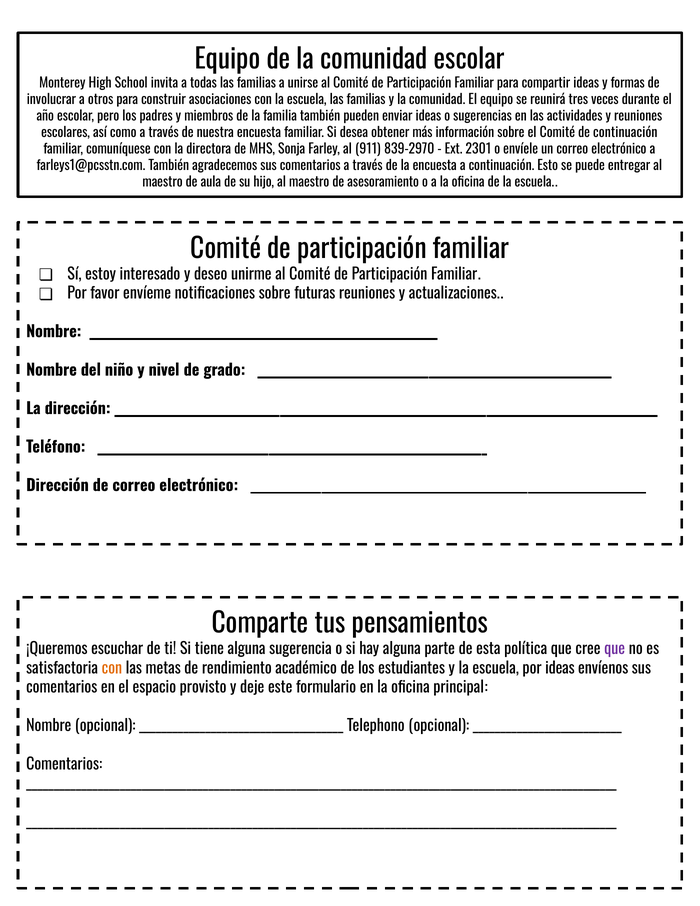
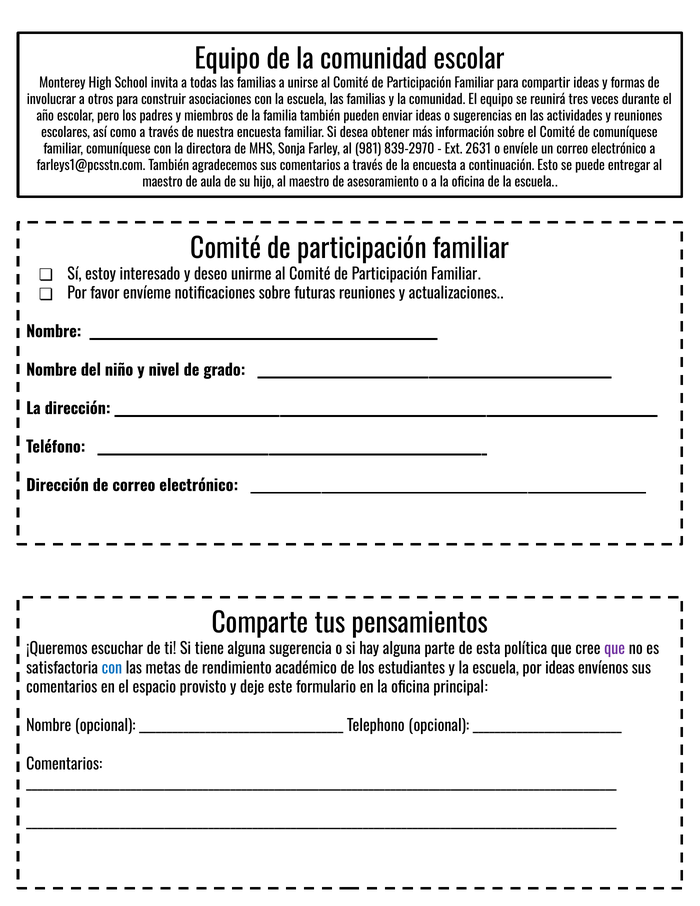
de continuación: continuación -> comuníquese
911: 911 -> 981
2301: 2301 -> 2631
con at (112, 668) colour: orange -> blue
